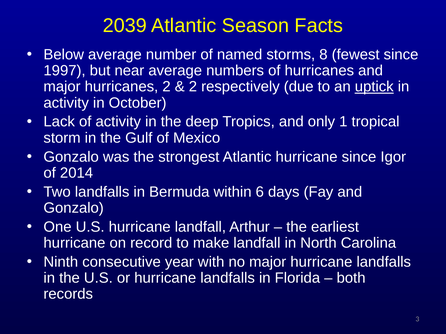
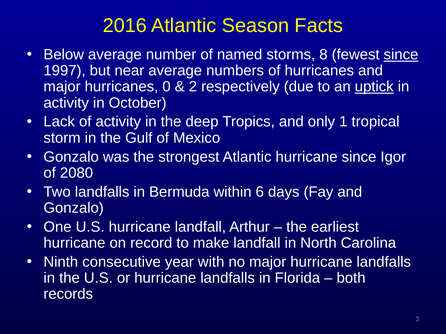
2039: 2039 -> 2016
since at (401, 55) underline: none -> present
hurricanes 2: 2 -> 0
2014: 2014 -> 2080
